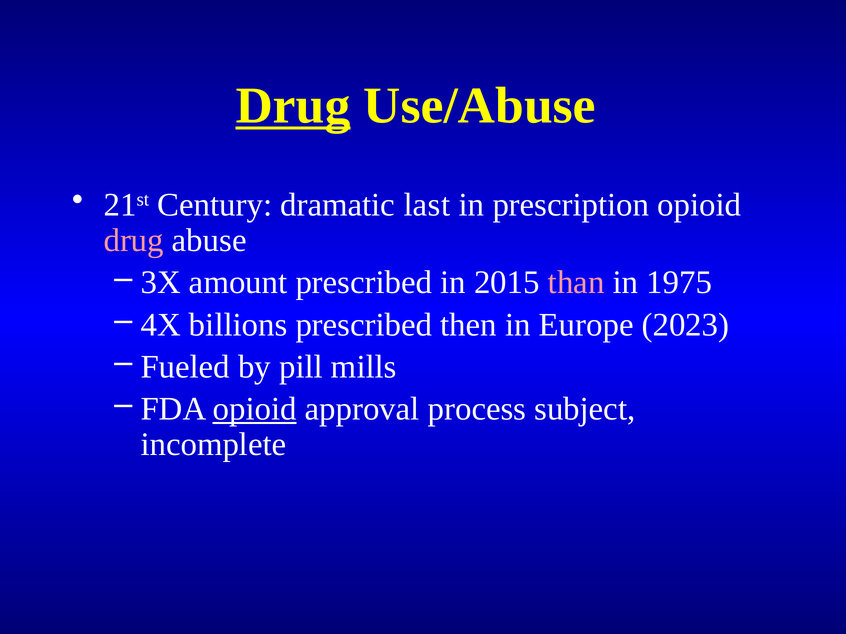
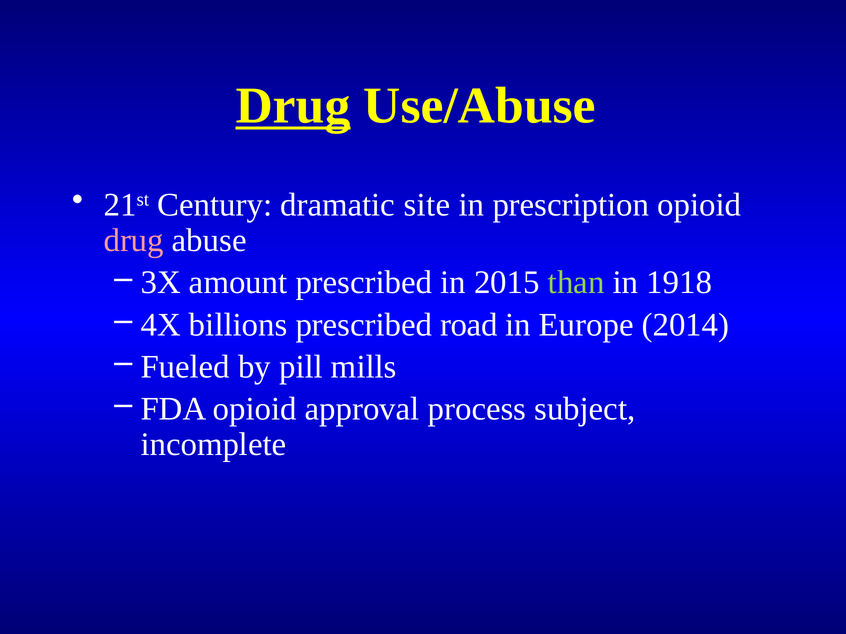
last: last -> site
than colour: pink -> light green
1975: 1975 -> 1918
then: then -> road
2023: 2023 -> 2014
opioid at (255, 409) underline: present -> none
